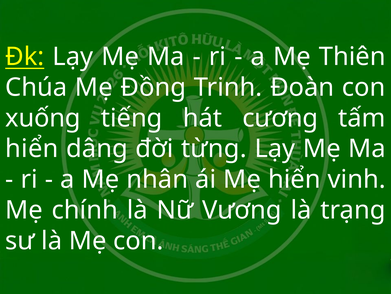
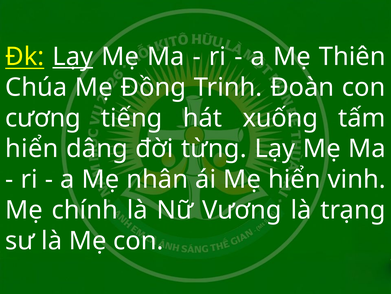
Lạy at (73, 57) underline: none -> present
xuống: xuống -> cương
cương: cương -> xuống
